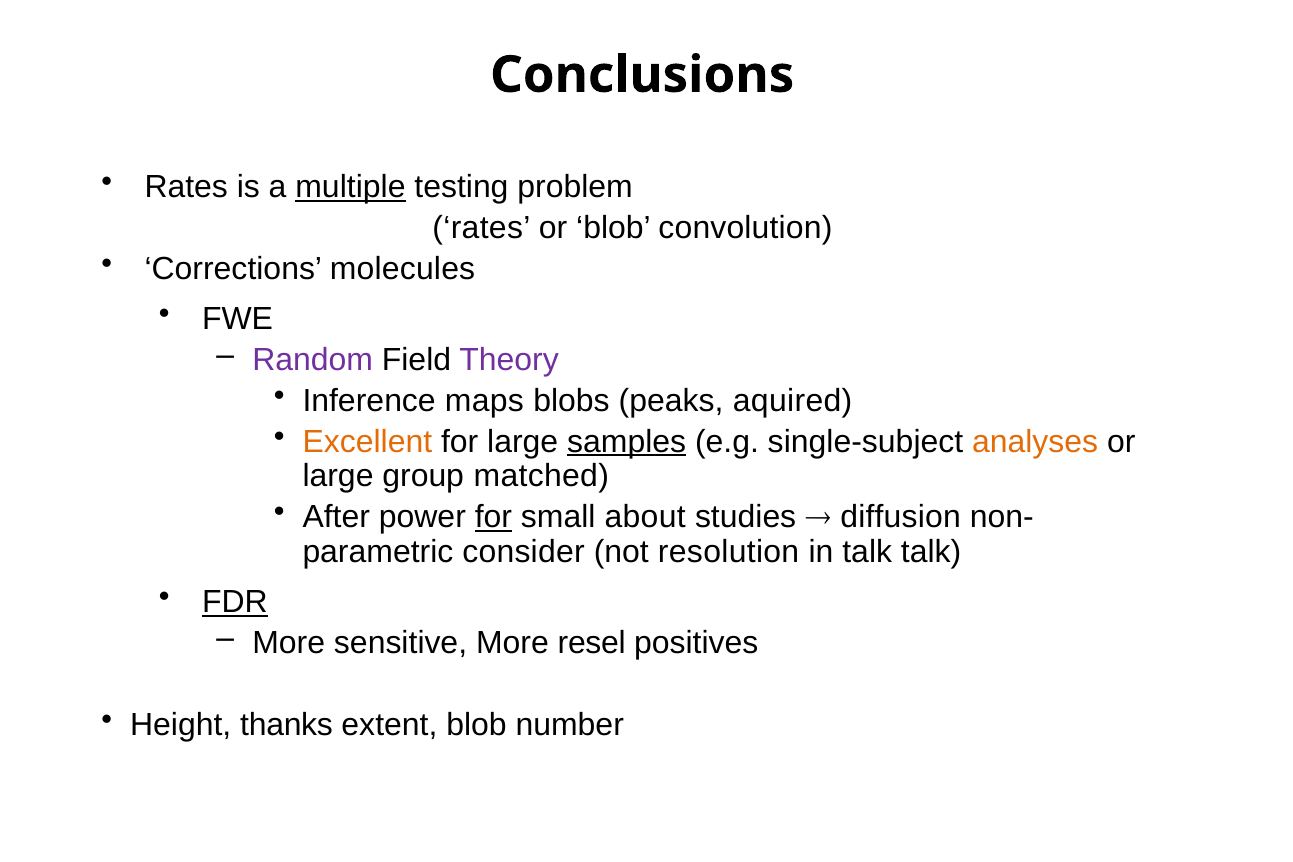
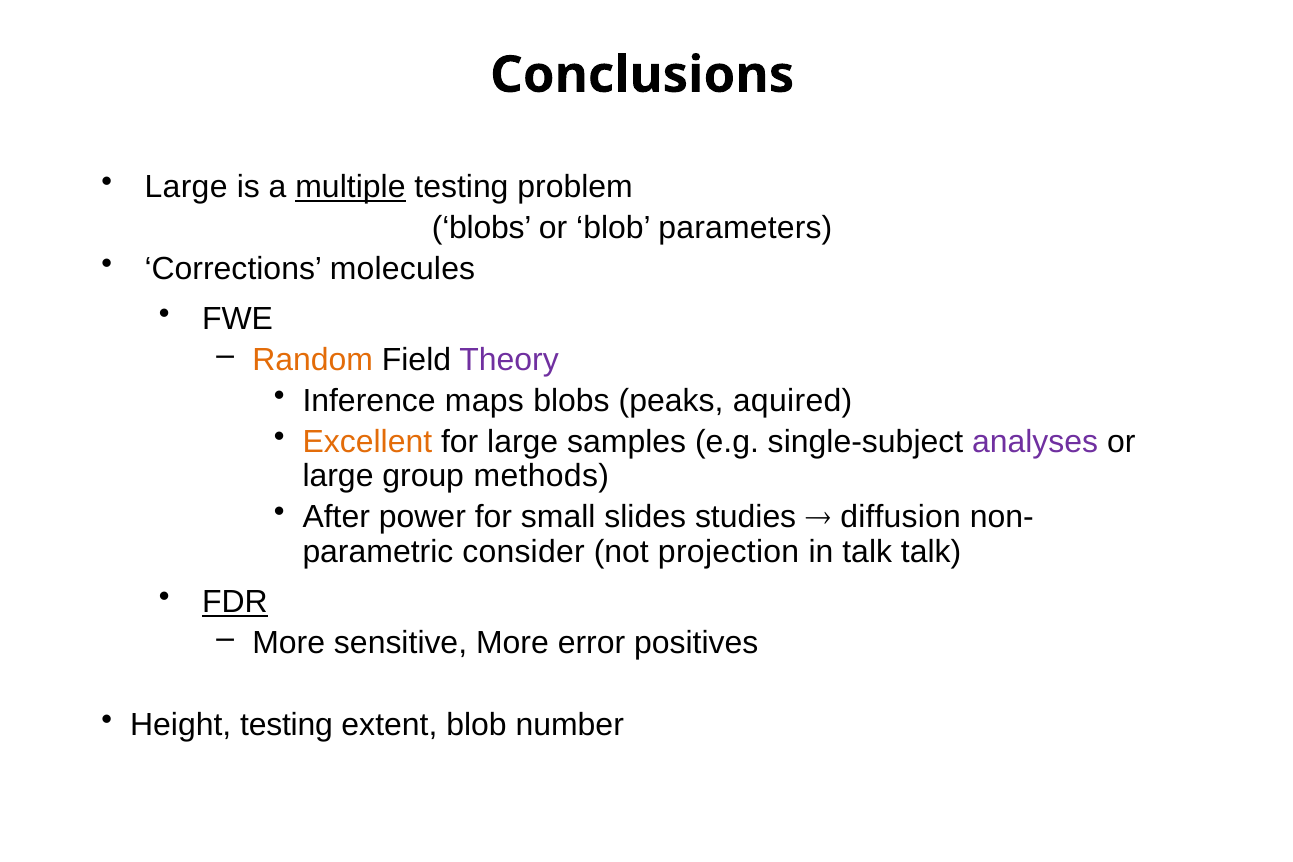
Rates at (186, 187): Rates -> Large
rates at (481, 228): rates -> blobs
convolution: convolution -> parameters
Random colour: purple -> orange
samples underline: present -> none
analyses colour: orange -> purple
matched: matched -> methods
for at (493, 517) underline: present -> none
about: about -> slides
resolution: resolution -> projection
resel: resel -> error
Height thanks: thanks -> testing
